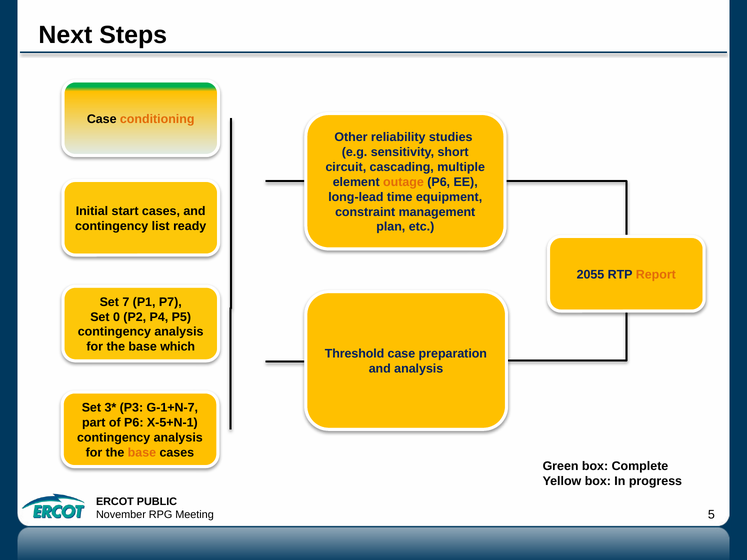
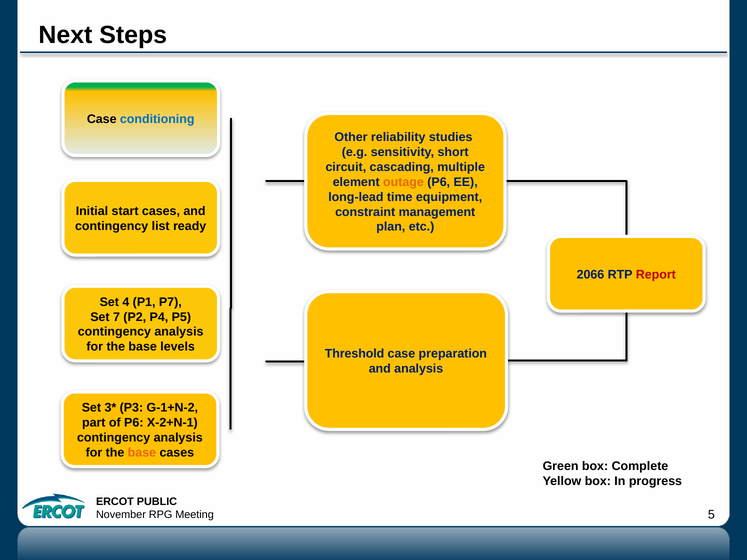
conditioning colour: orange -> blue
2055: 2055 -> 2066
Report colour: orange -> red
7: 7 -> 4
0: 0 -> 7
which: which -> levels
G-1+N-7: G-1+N-7 -> G-1+N-2
X-5+N-1: X-5+N-1 -> X-2+N-1
